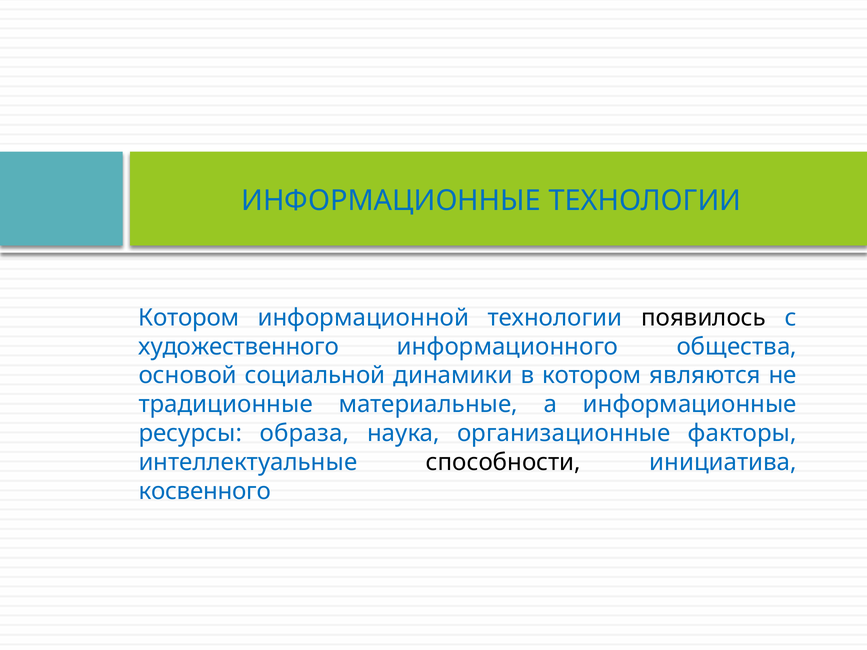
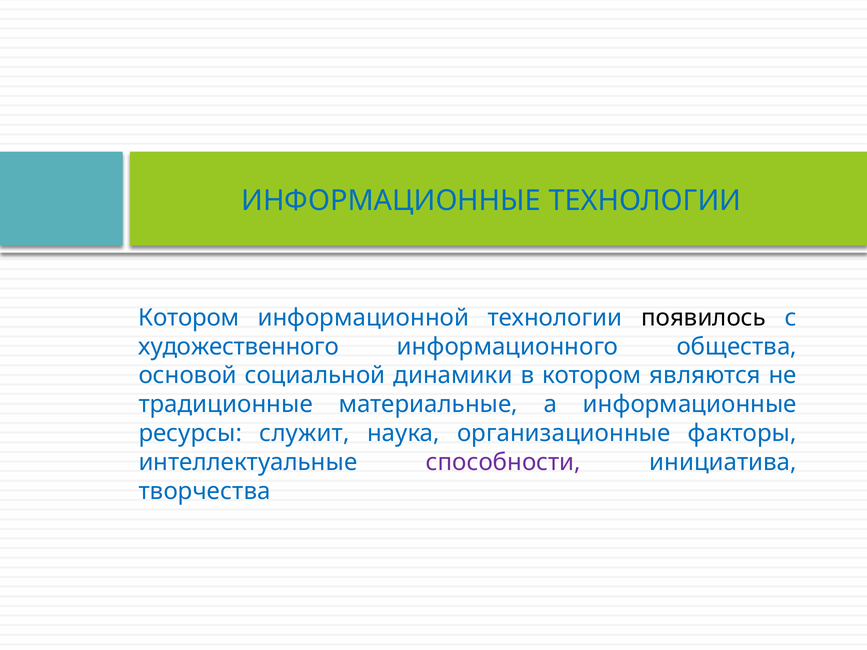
образа: образа -> служит
способности colour: black -> purple
косвенного: косвенного -> творчества
